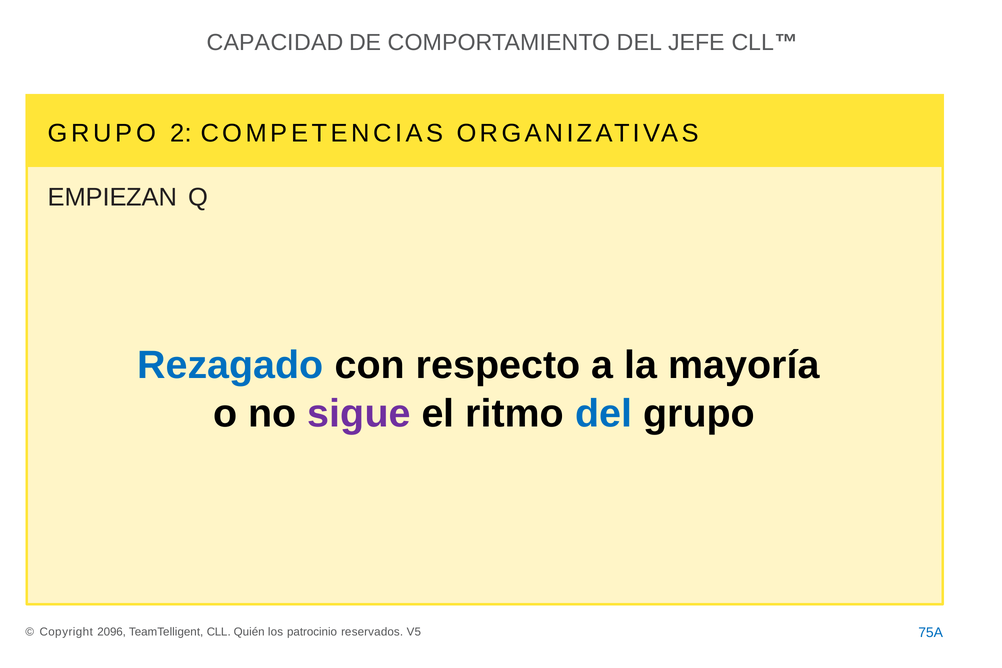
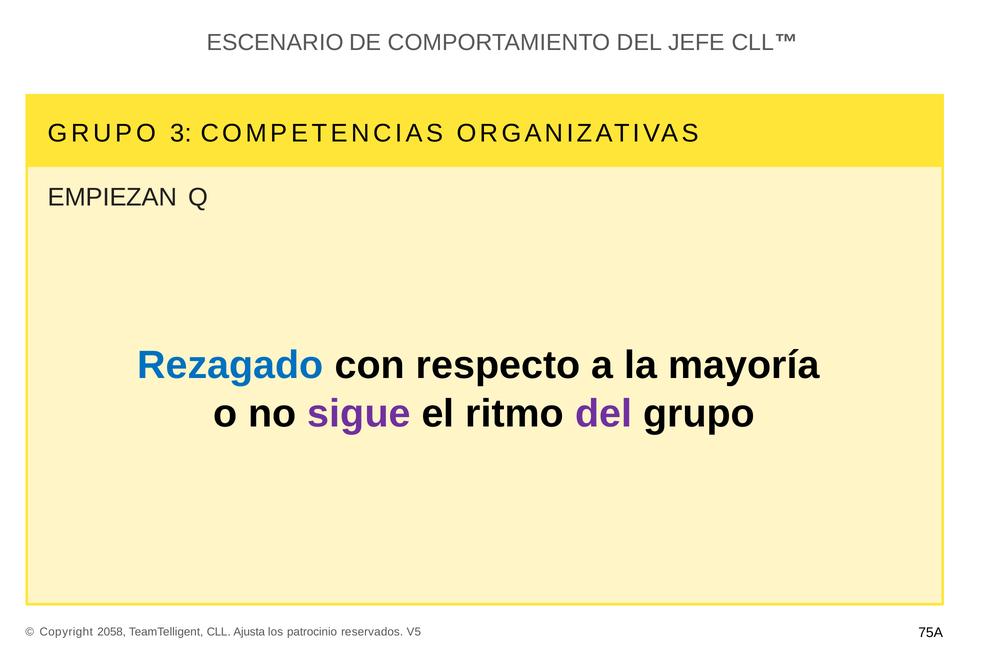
CAPACIDAD: CAPACIDAD -> ESCENARIO
2: 2 -> 3
del at (604, 414) colour: blue -> purple
2096: 2096 -> 2058
Quién: Quién -> Ajusta
75A colour: blue -> black
